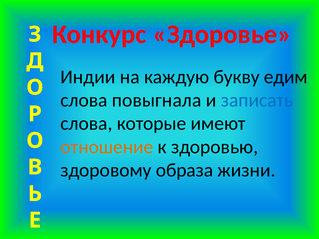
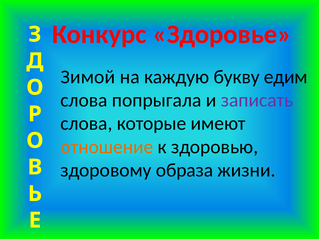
Индии: Индии -> Зимой
повыгнала: повыгнала -> попрыгала
записать colour: blue -> purple
